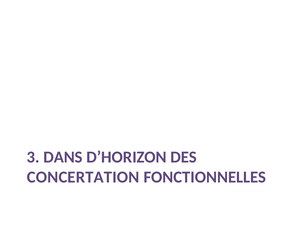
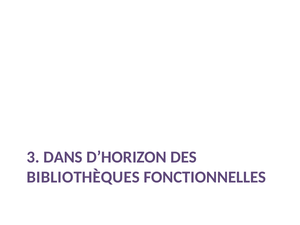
CONCERTATION: CONCERTATION -> BIBLIOTHÈQUES
